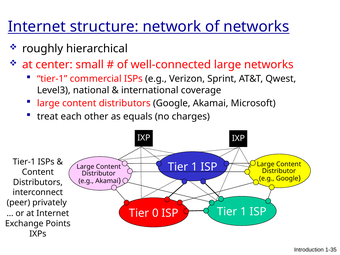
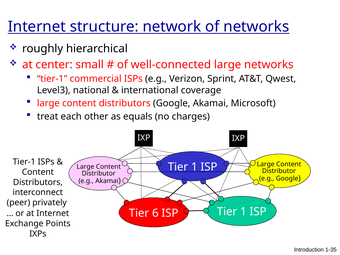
0: 0 -> 6
